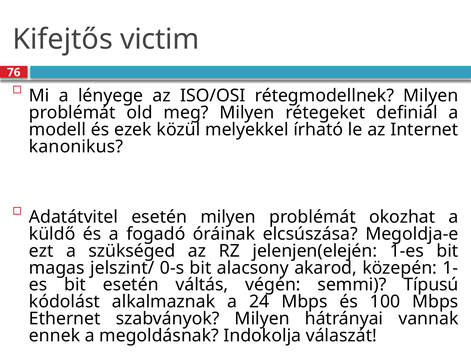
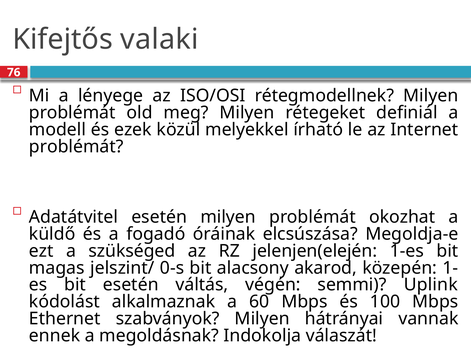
victim: victim -> valaki
kanonikus at (76, 147): kanonikus -> problémát
Típusú: Típusú -> Uplink
24: 24 -> 60
